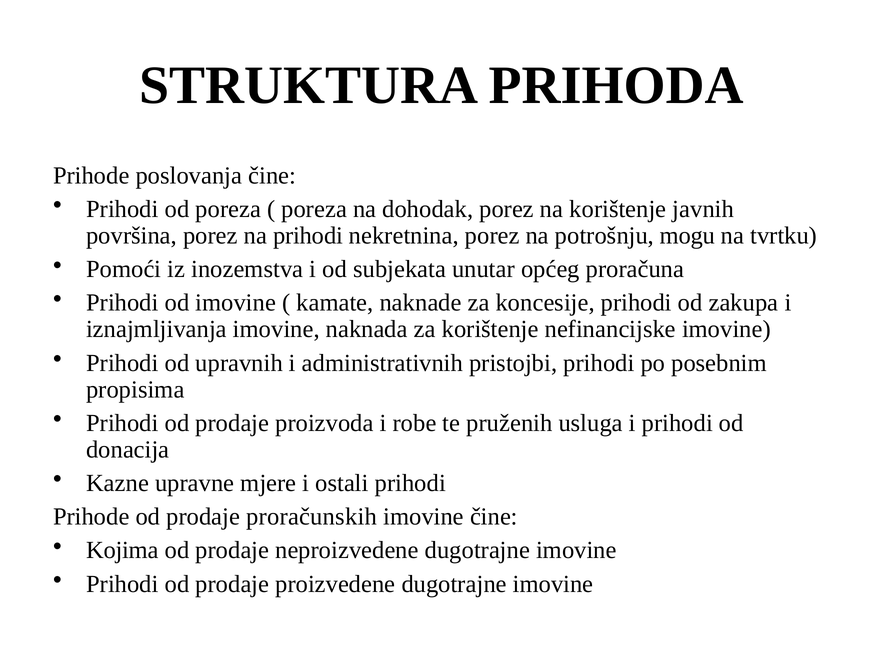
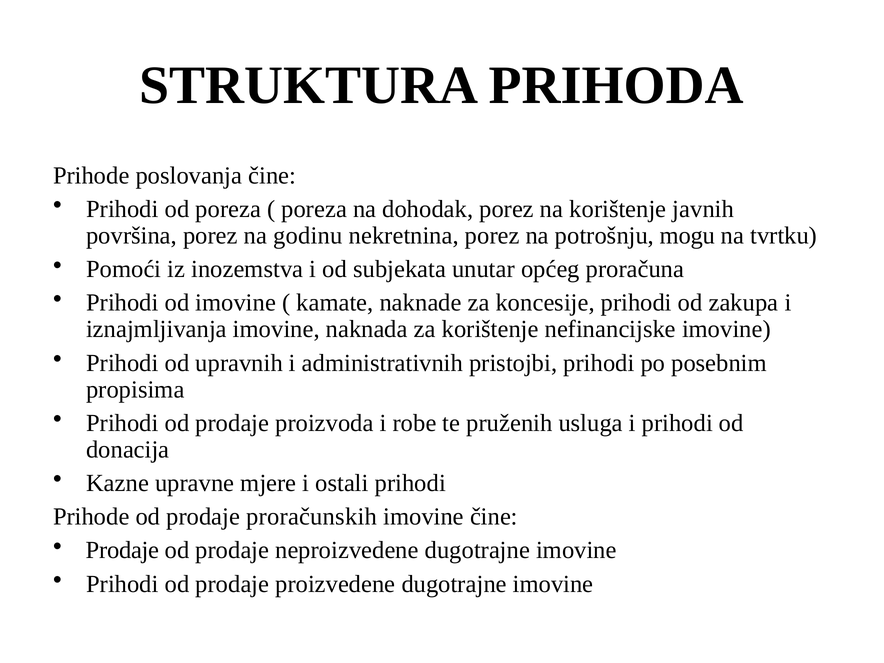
na prihodi: prihodi -> godinu
Kojima at (122, 550): Kojima -> Prodaje
